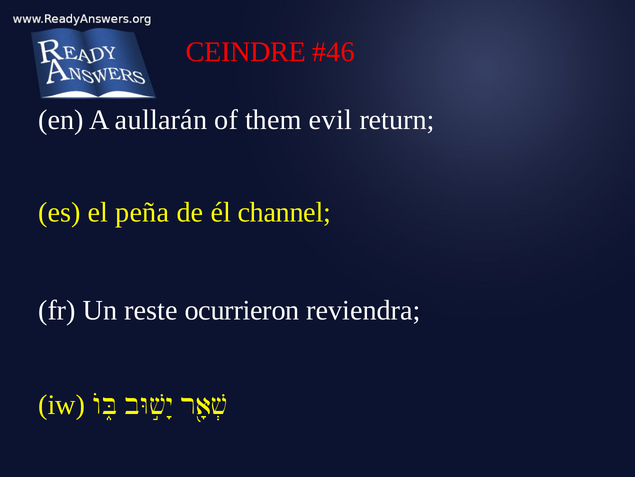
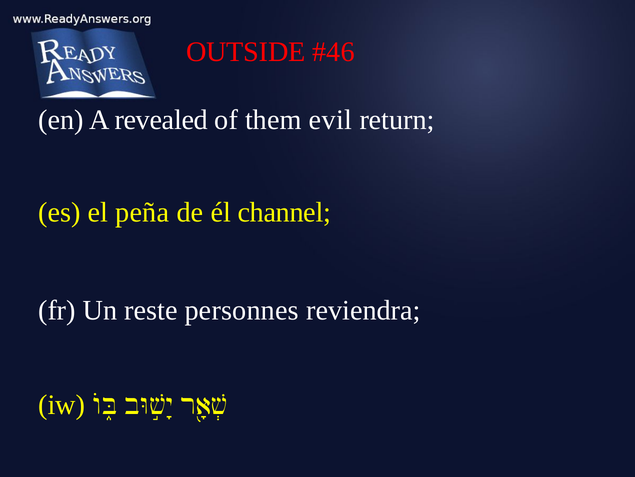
CEINDRE: CEINDRE -> OUTSIDE
aullarán: aullarán -> revealed
ocurrieron: ocurrieron -> personnes
